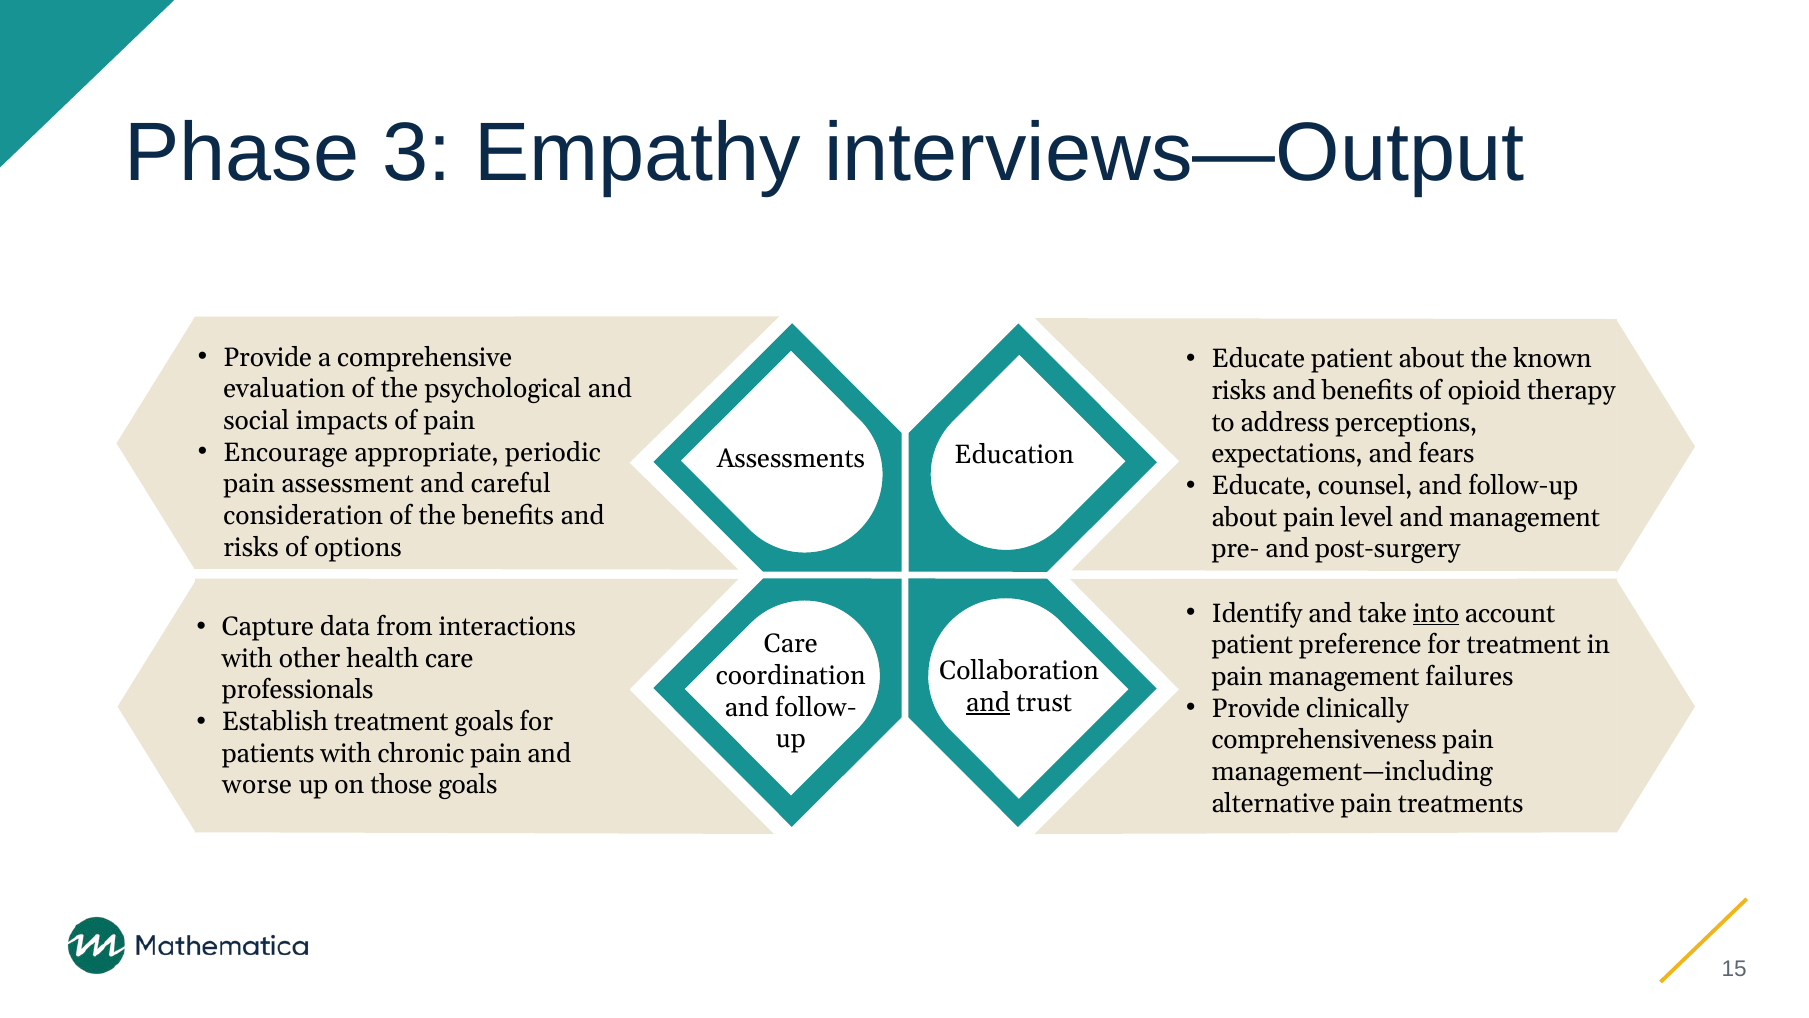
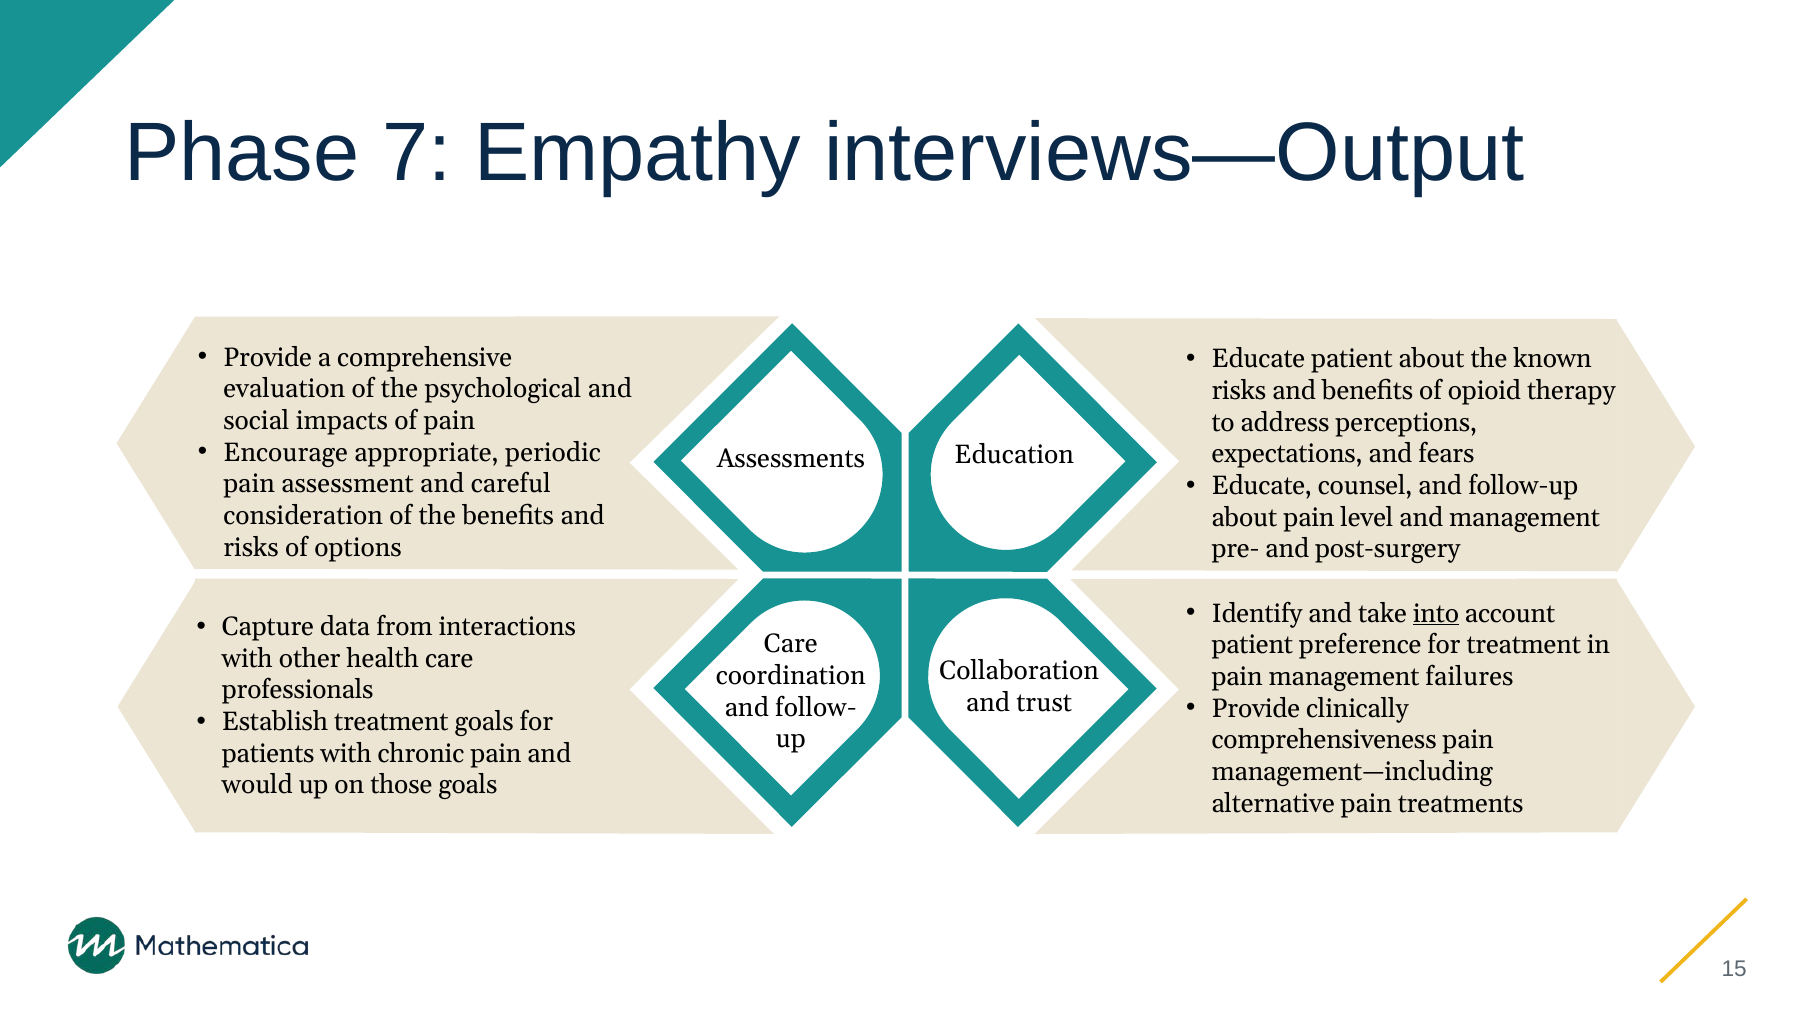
3: 3 -> 7
and at (988, 702) underline: present -> none
worse: worse -> would
